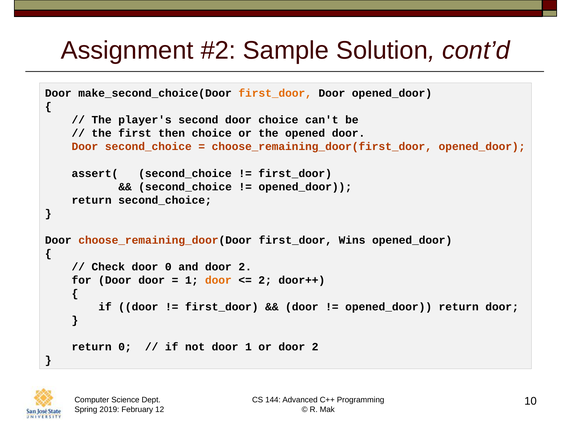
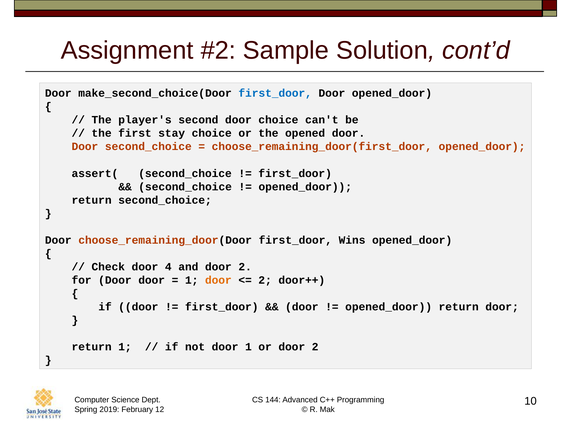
first_door at (275, 93) colour: orange -> blue
then: then -> stay
door 0: 0 -> 4
return 0: 0 -> 1
